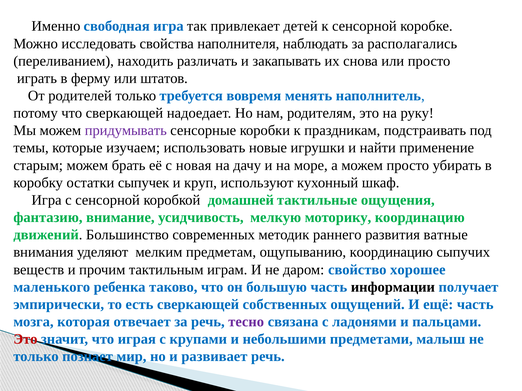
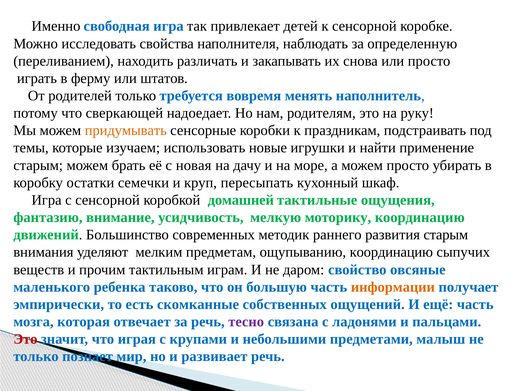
располагались: располагались -> определенную
придумывать colour: purple -> orange
сыпучек: сыпучек -> семечки
используют: используют -> пересыпать
развития ватные: ватные -> старым
хорошее: хорошее -> овсяные
информации colour: black -> orange
есть сверкающей: сверкающей -> скомканные
